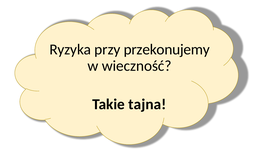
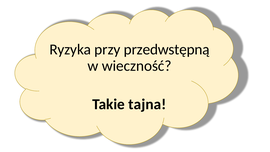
przekonujemy: przekonujemy -> przedwstępną
